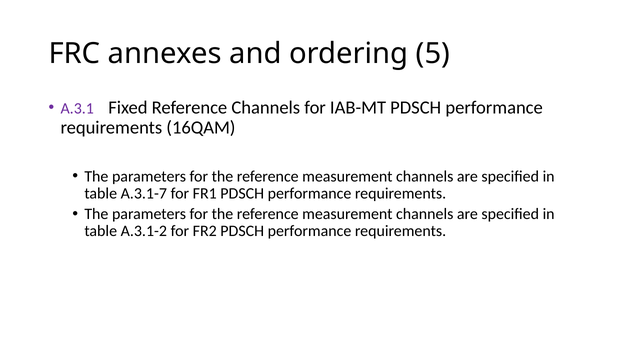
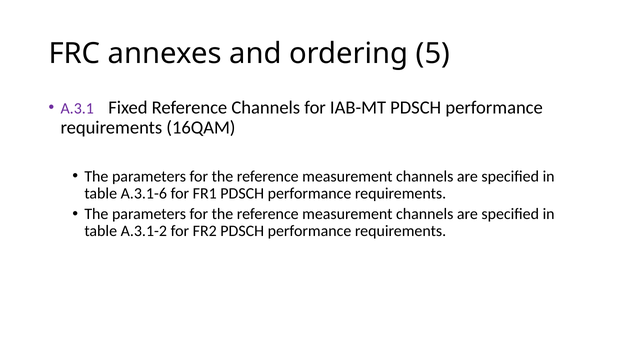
A.3.1-7: A.3.1-7 -> A.3.1-6
